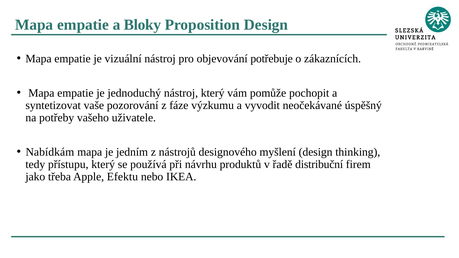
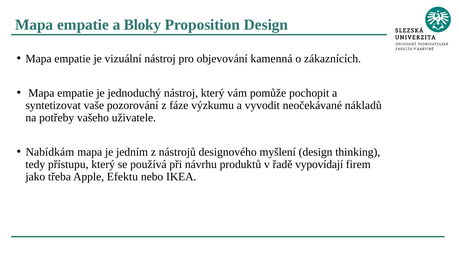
potřebuje: potřebuje -> kamenná
úspěšný: úspěšný -> nákladů
distribuční: distribuční -> vypovídají
